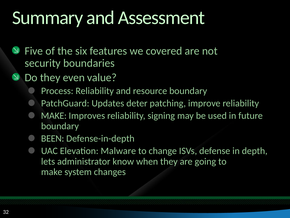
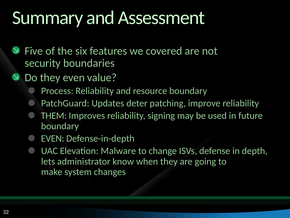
MAKE at (54, 115): MAKE -> THEM
BEEN at (53, 138): BEEN -> EVEN
